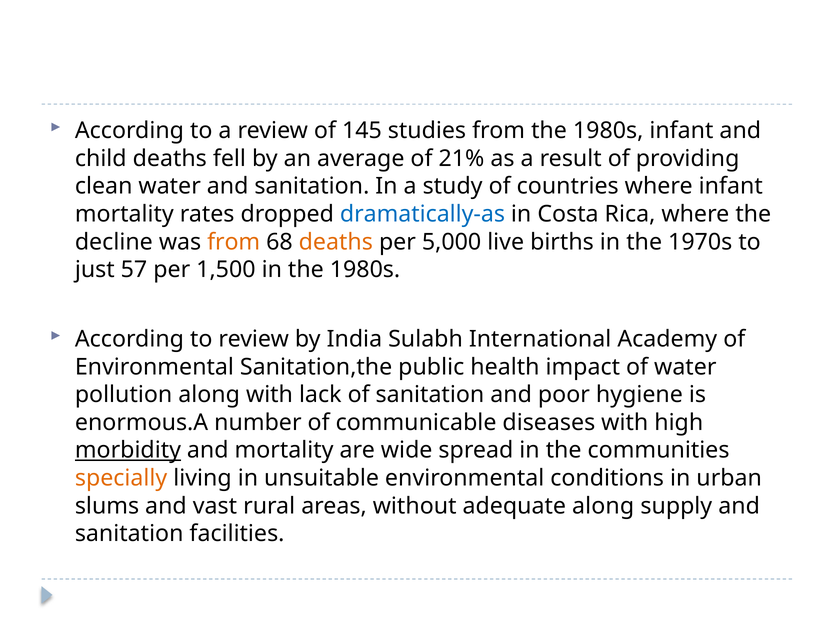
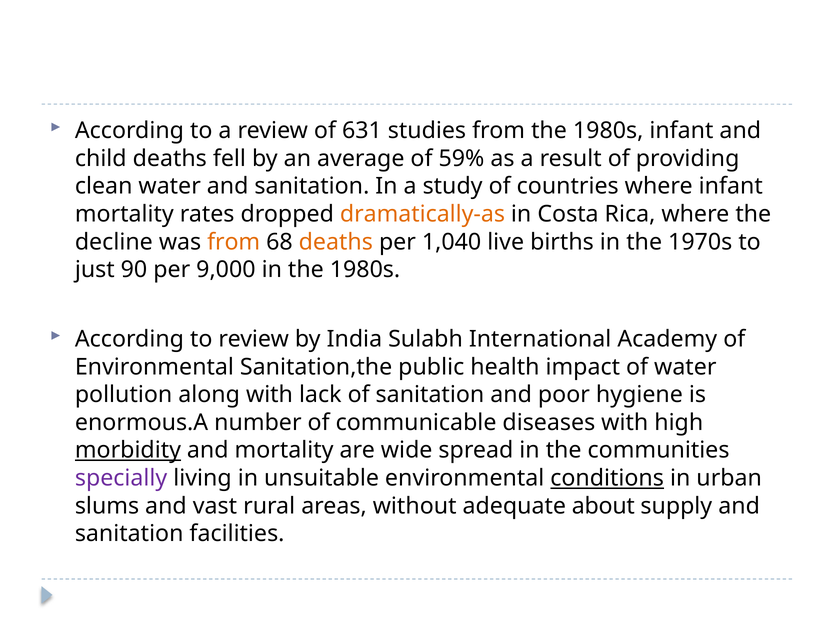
145: 145 -> 631
21%: 21% -> 59%
dramatically-as colour: blue -> orange
5,000: 5,000 -> 1,040
57: 57 -> 90
1,500: 1,500 -> 9,000
specially colour: orange -> purple
conditions underline: none -> present
adequate along: along -> about
